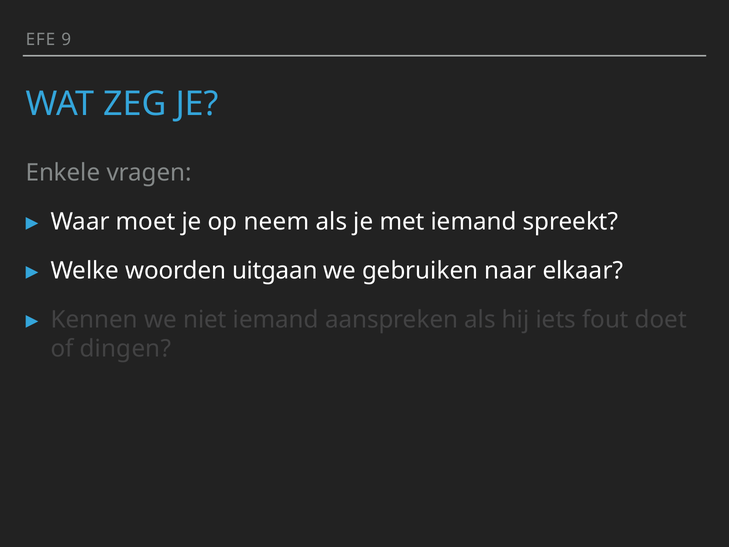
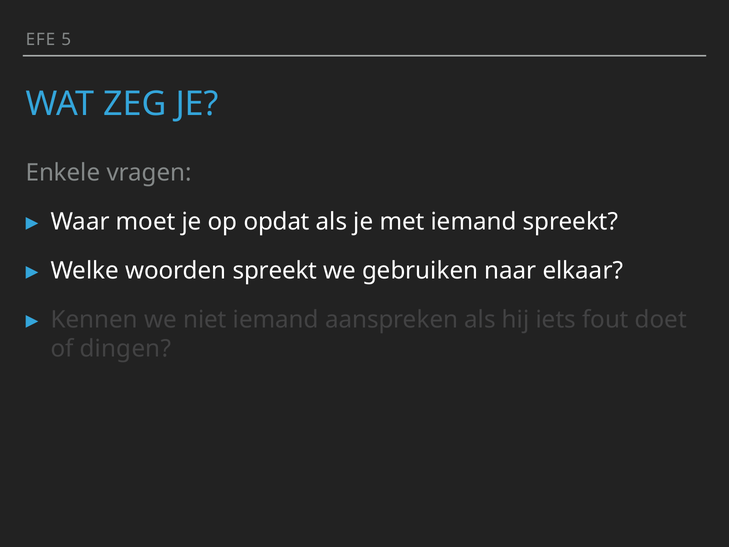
9: 9 -> 5
neem: neem -> opdat
woorden uitgaan: uitgaan -> spreekt
